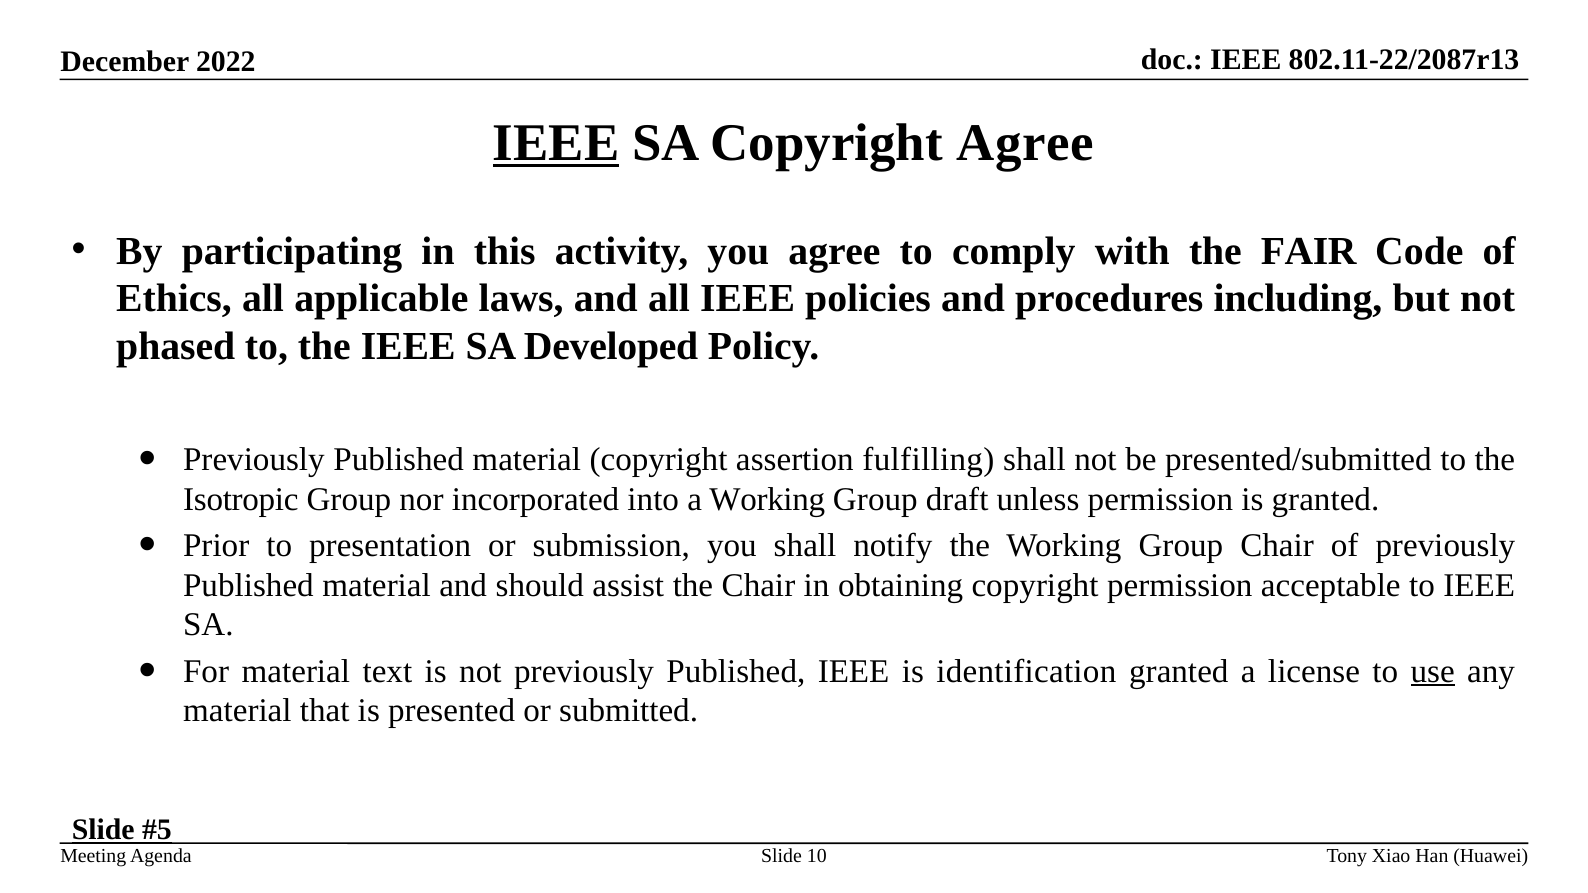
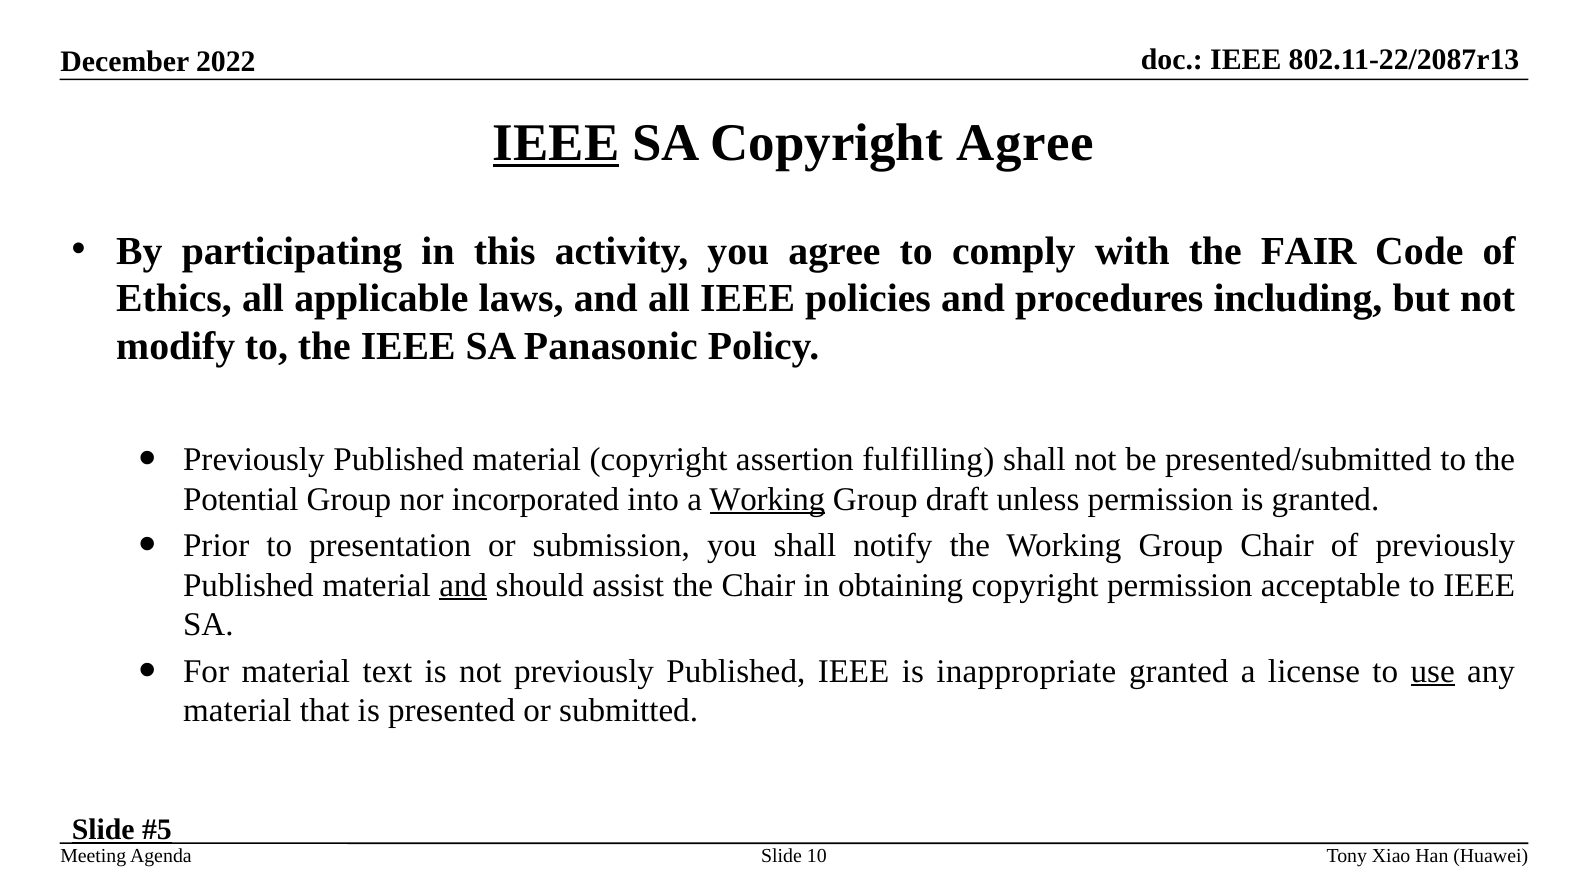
phased: phased -> modify
Developed: Developed -> Panasonic
Isotropic: Isotropic -> Potential
Working at (767, 499) underline: none -> present
and at (463, 585) underline: none -> present
identification: identification -> inappropriate
